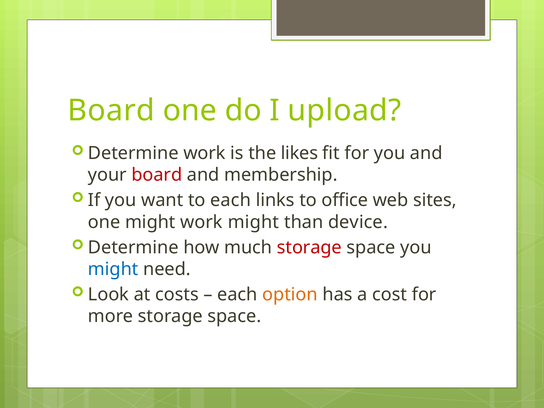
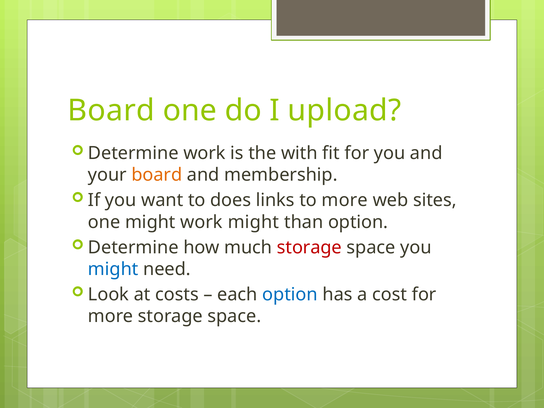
likes: likes -> with
board at (157, 175) colour: red -> orange
to each: each -> does
to office: office -> more
than device: device -> option
option at (290, 295) colour: orange -> blue
